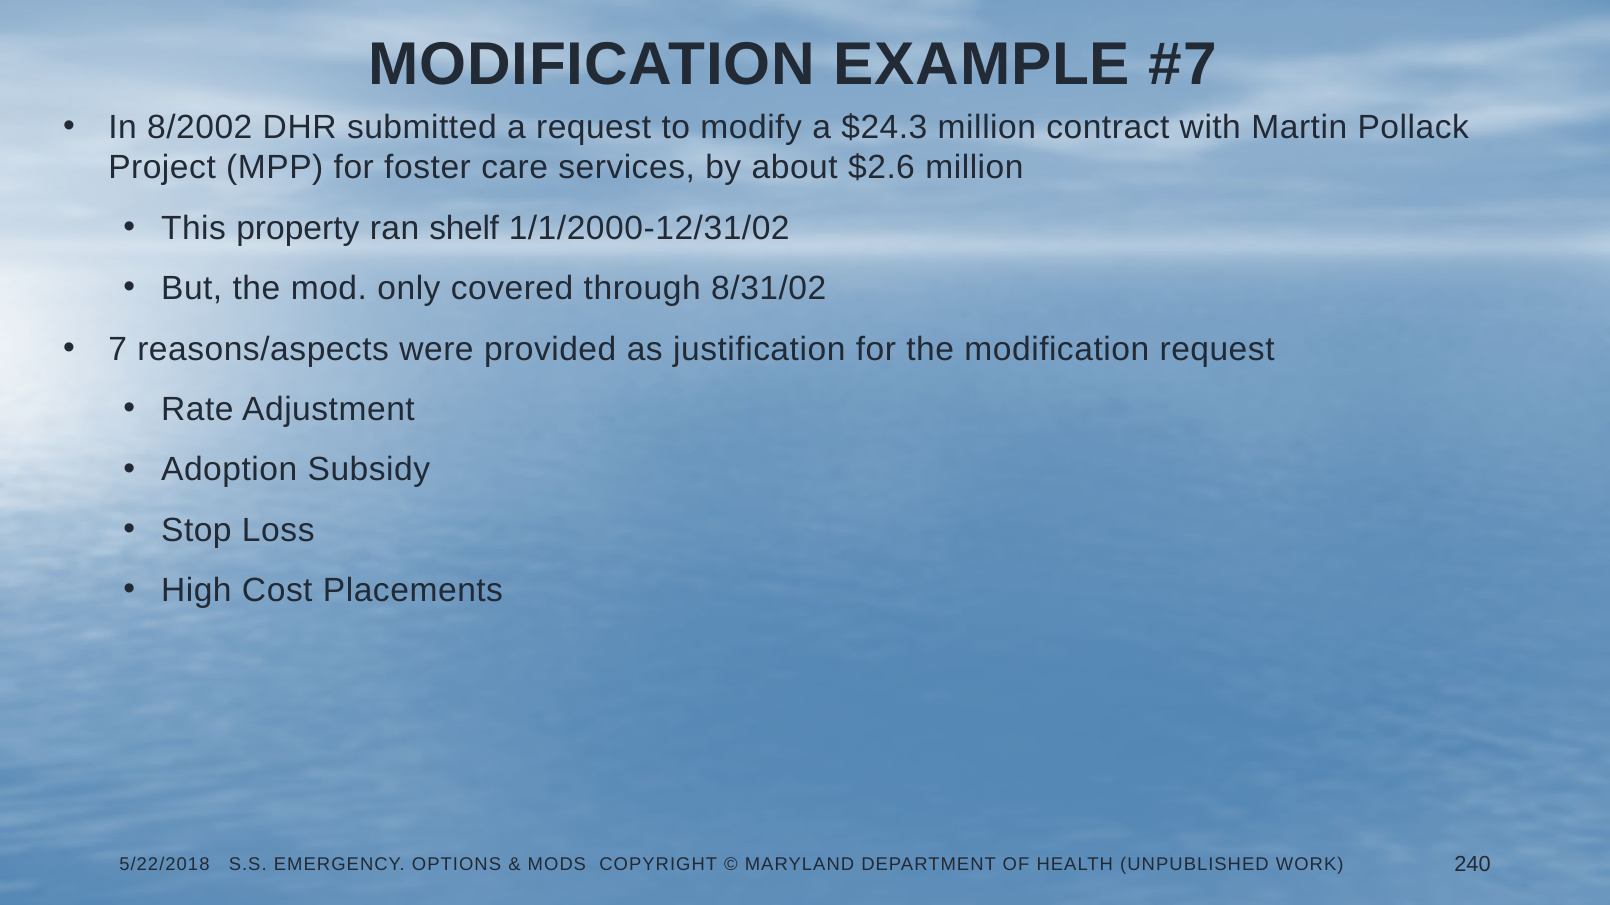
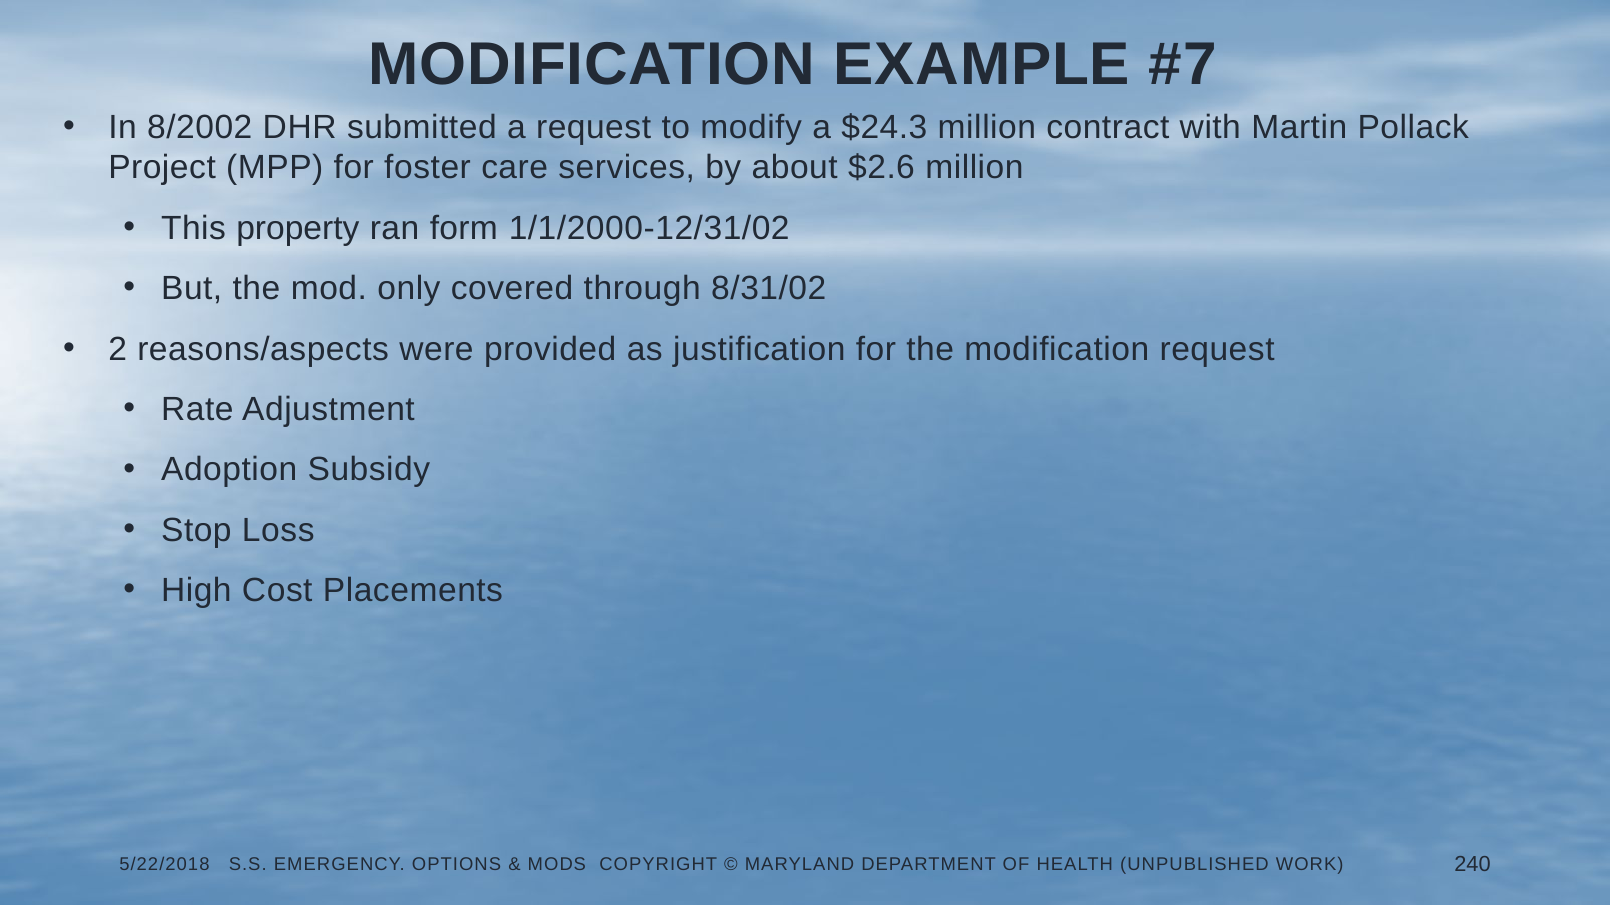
shelf: shelf -> form
7: 7 -> 2
